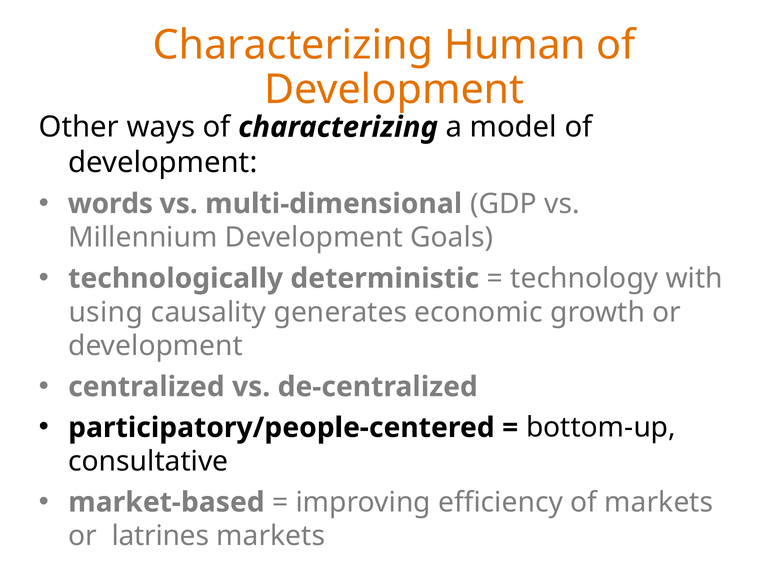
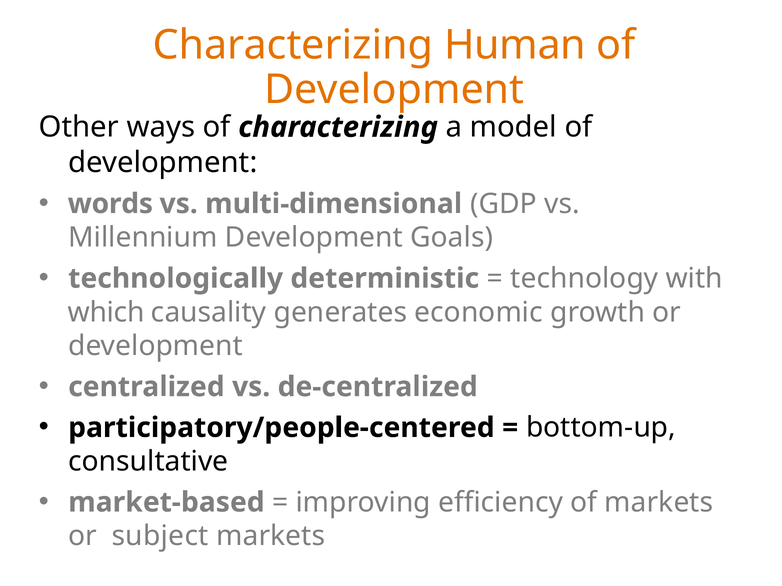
using: using -> which
latrines: latrines -> subject
